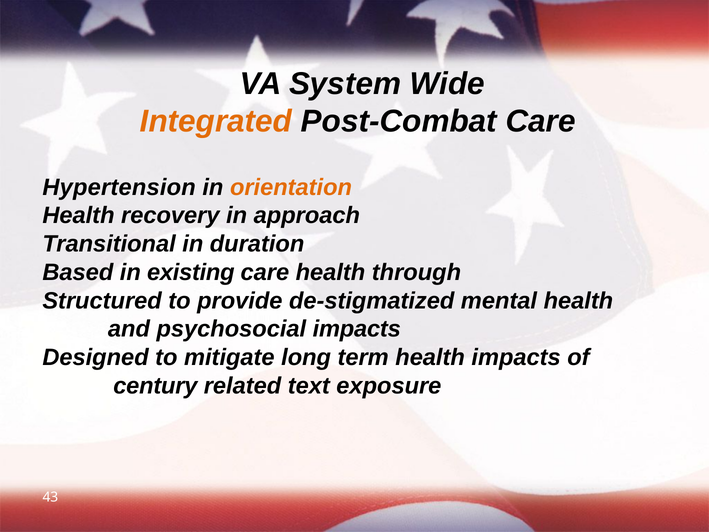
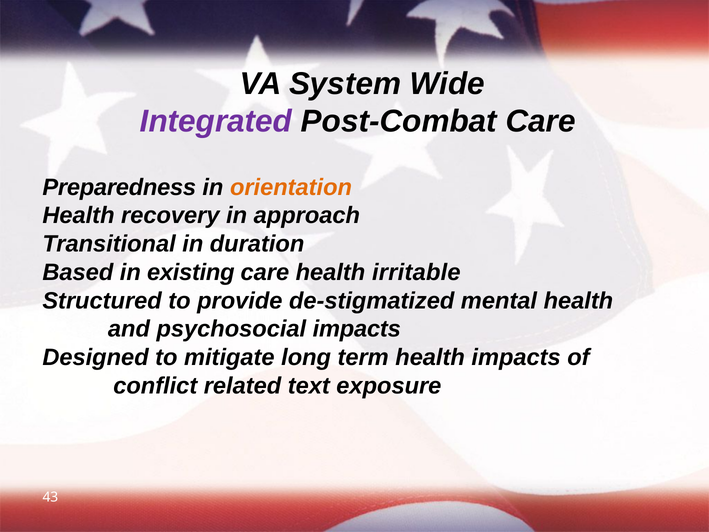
Integrated colour: orange -> purple
Hypertension: Hypertension -> Preparedness
through: through -> irritable
century: century -> conflict
